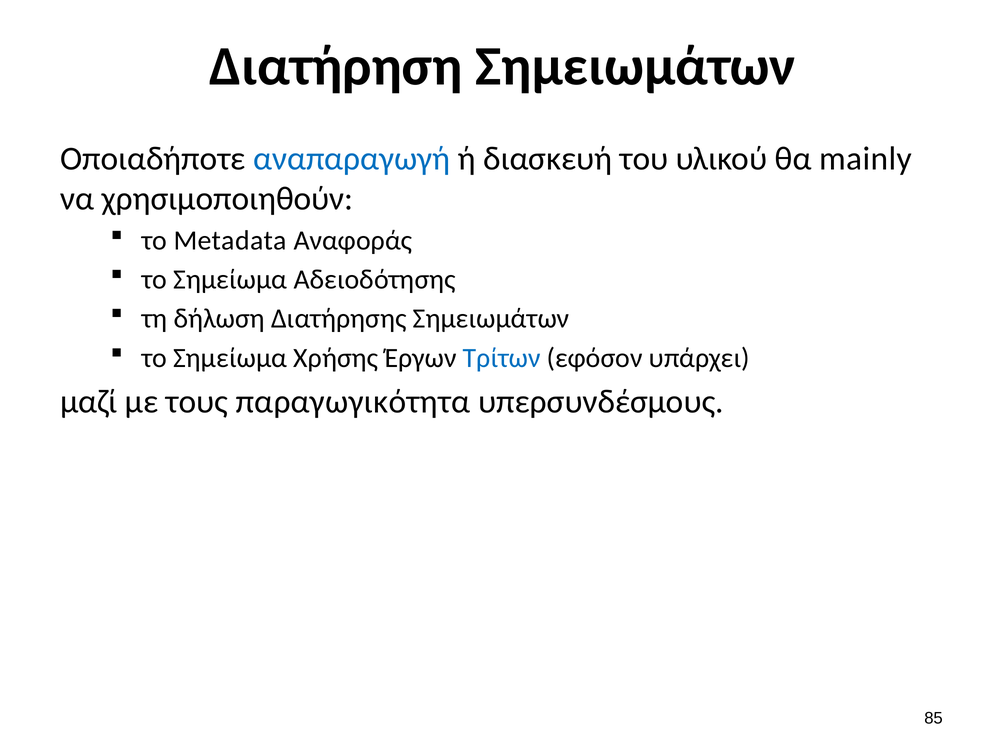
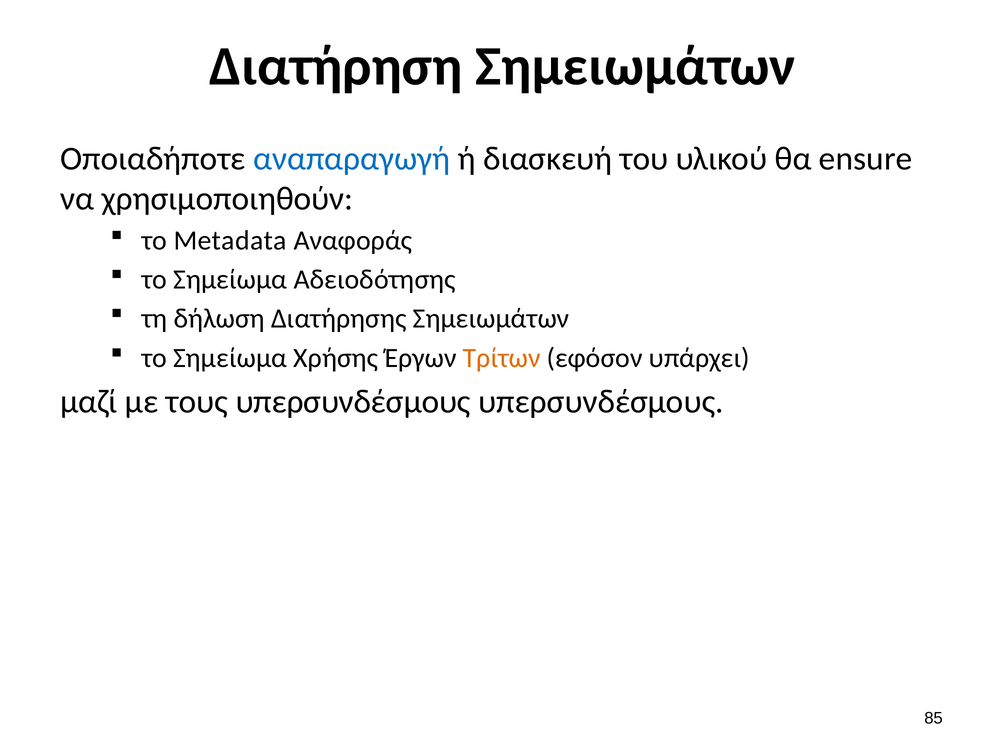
mainly: mainly -> ensure
Τρίτων colour: blue -> orange
τους παραγωγικότητα: παραγωγικότητα -> υπερσυνδέσμους
